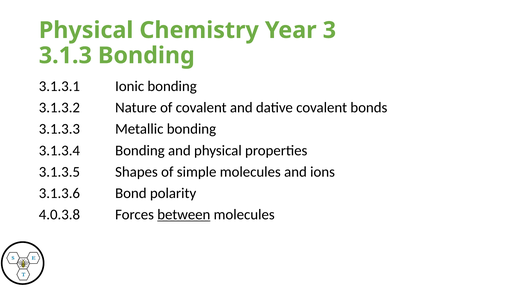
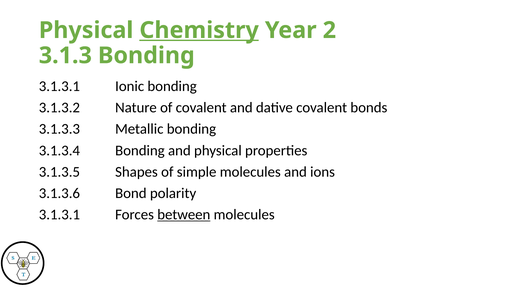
Chemistry underline: none -> present
3: 3 -> 2
4.0.3.8 at (59, 214): 4.0.3.8 -> 3.1.3.1
